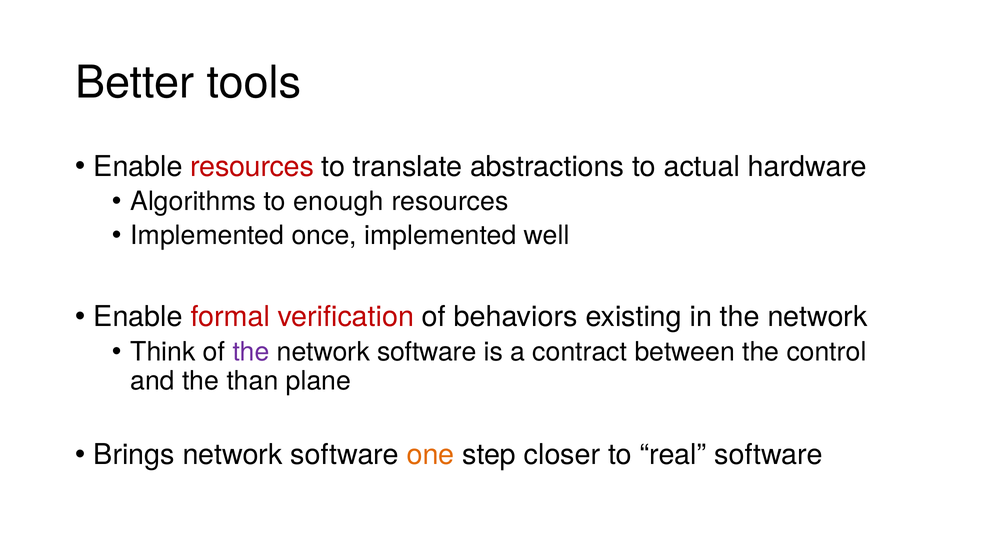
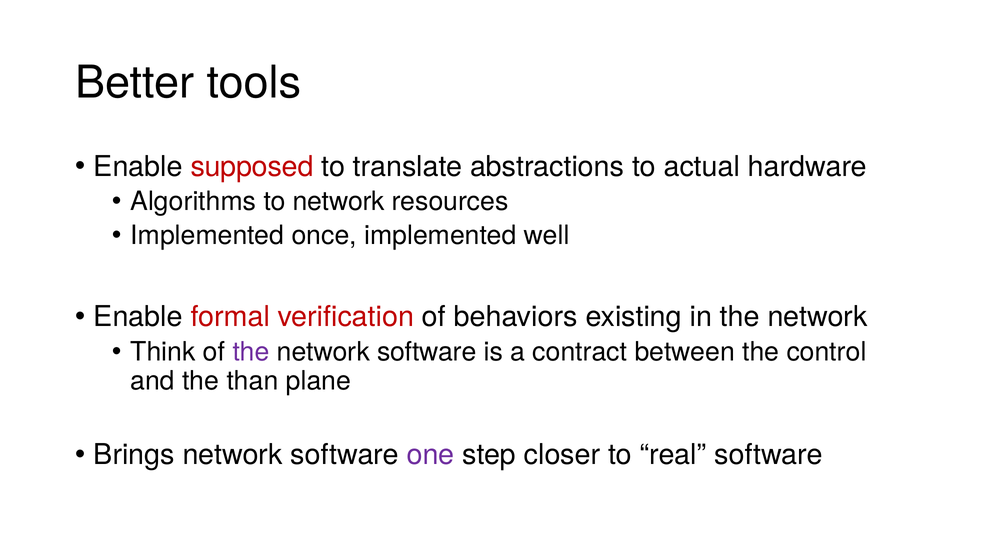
Enable resources: resources -> supposed
to enough: enough -> network
one colour: orange -> purple
